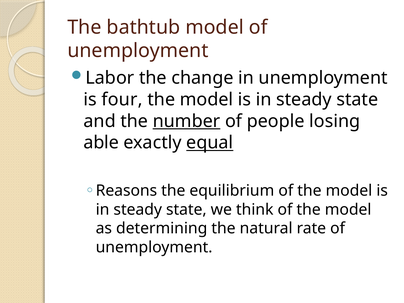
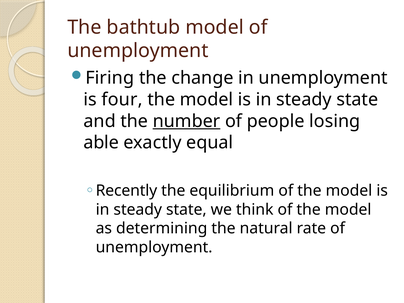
Labor: Labor -> Firing
equal underline: present -> none
Reasons: Reasons -> Recently
